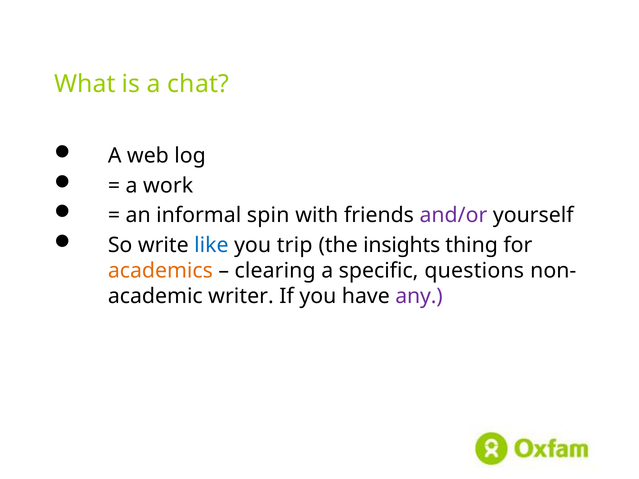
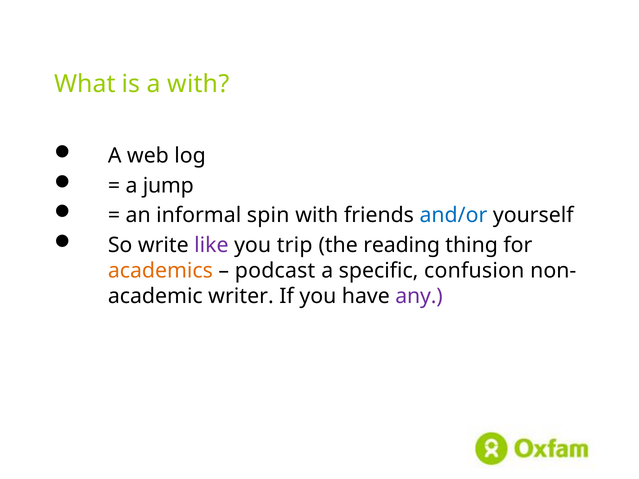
a chat: chat -> with
work: work -> jump
and/or colour: purple -> blue
like colour: blue -> purple
insights: insights -> reading
clearing: clearing -> podcast
questions: questions -> confusion
